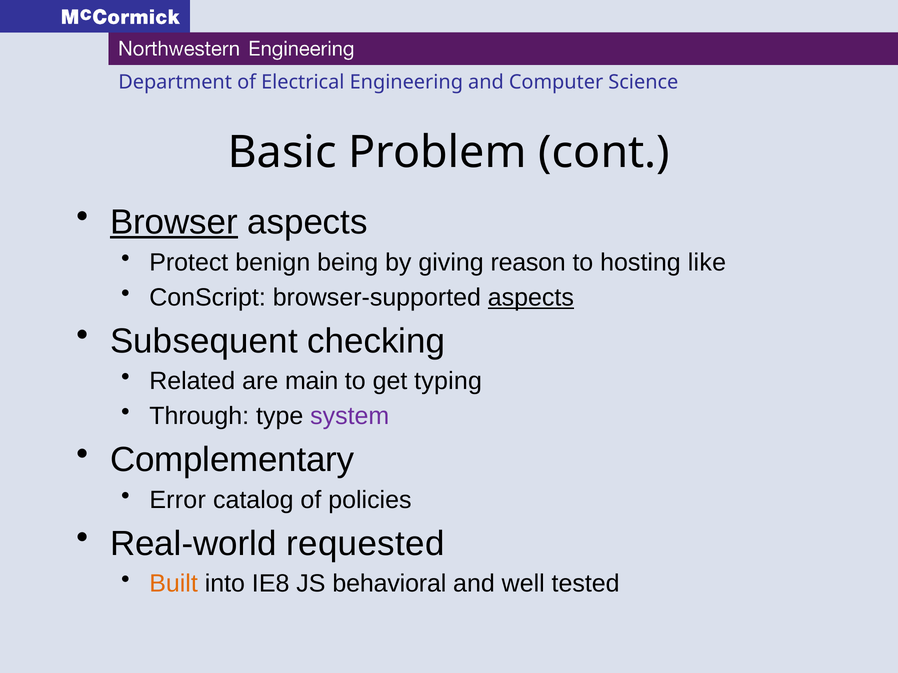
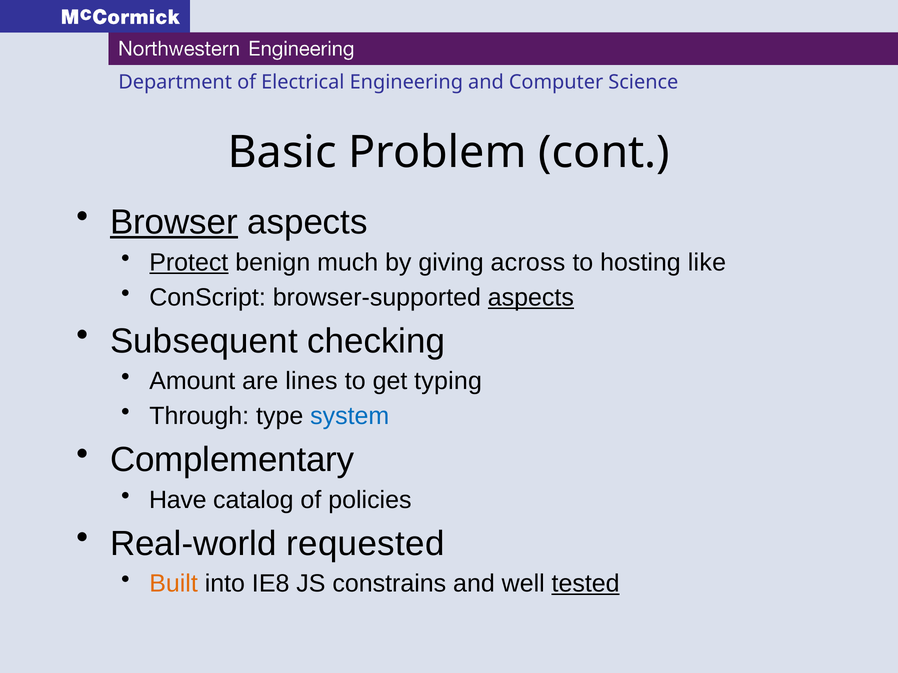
Protect underline: none -> present
being: being -> much
reason: reason -> across
Related: Related -> Amount
main: main -> lines
system colour: purple -> blue
Error: Error -> Have
behavioral: behavioral -> constrains
tested underline: none -> present
